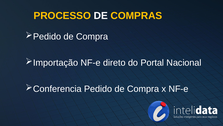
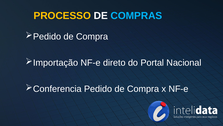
COMPRAS colour: yellow -> light blue
